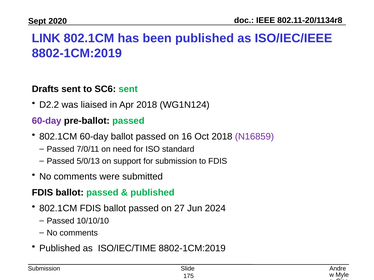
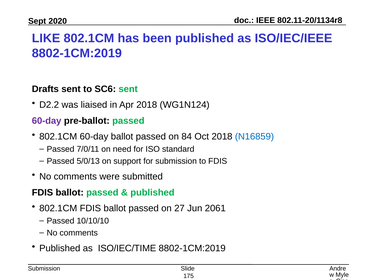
LINK: LINK -> LIKE
16: 16 -> 84
N16859 colour: purple -> blue
2024: 2024 -> 2061
